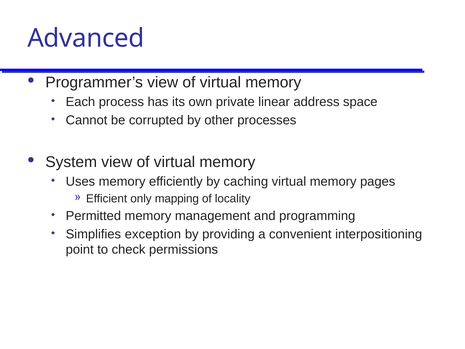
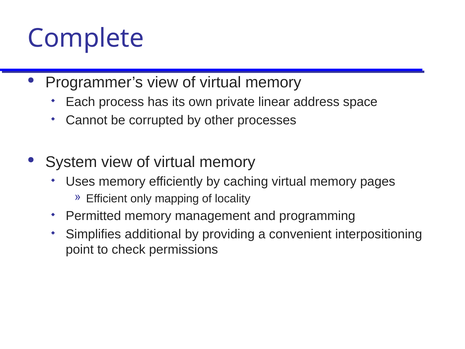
Advanced: Advanced -> Complete
exception: exception -> additional
